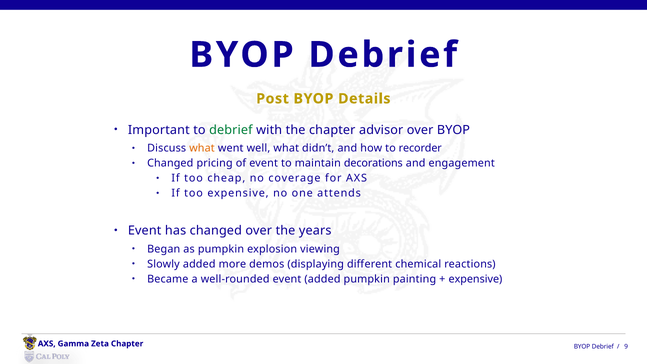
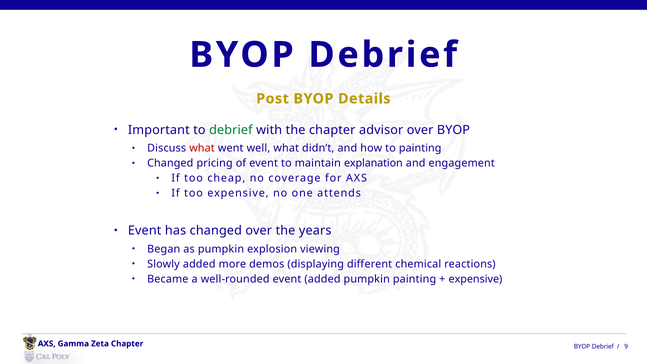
what at (202, 148) colour: orange -> red
to recorder: recorder -> painting
decorations: decorations -> explanation
